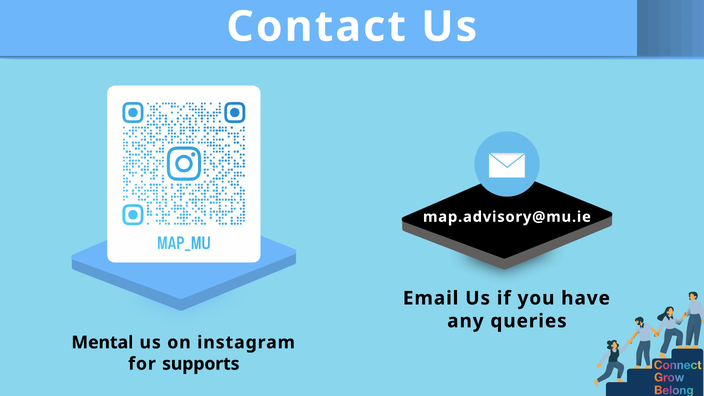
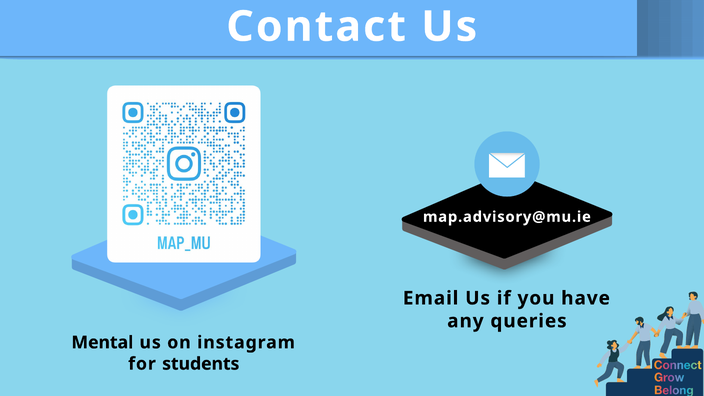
supports: supports -> students
